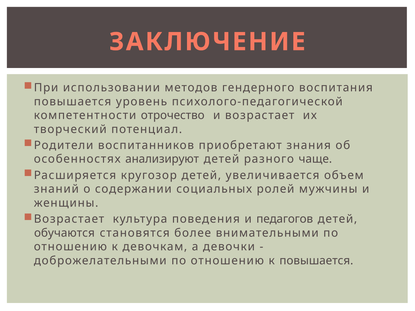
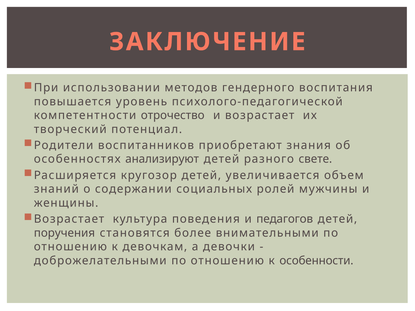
чаще: чаще -> свете
обучаются: обучаются -> поручения
к повышается: повышается -> особенности
